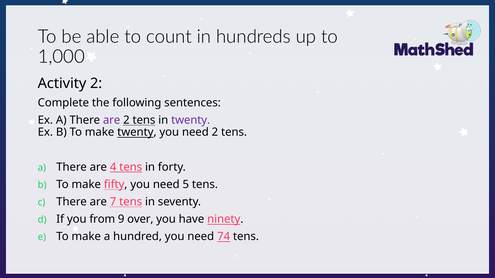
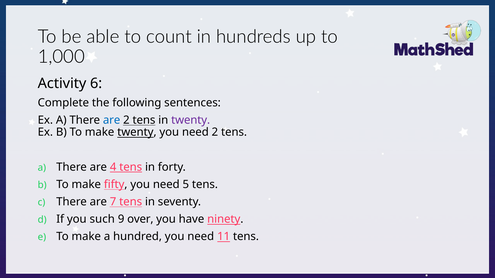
Activity 2: 2 -> 6
are at (112, 120) colour: purple -> blue
from: from -> such
74: 74 -> 11
